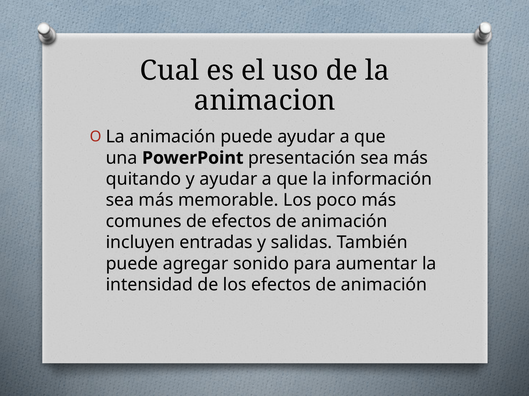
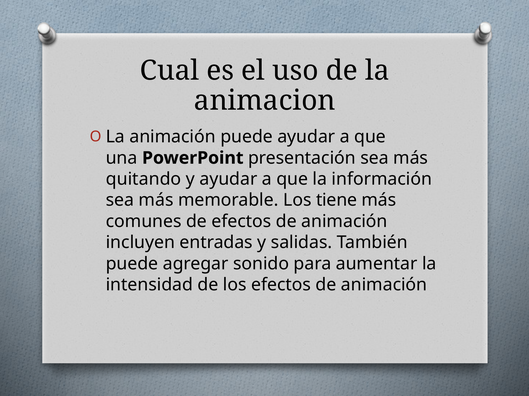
poco: poco -> tiene
